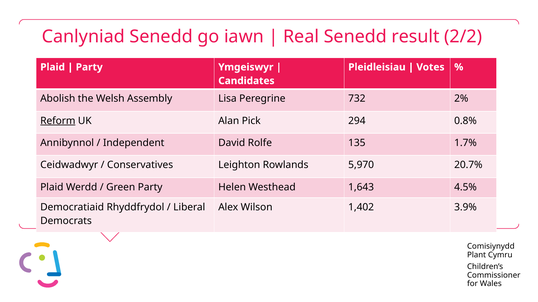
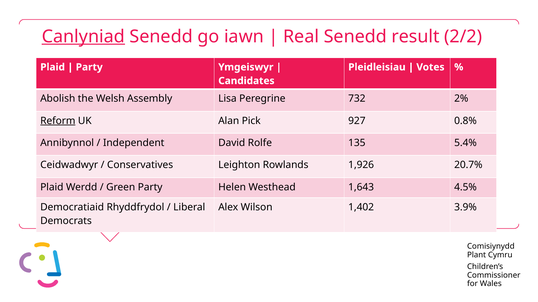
Canlyniad underline: none -> present
294: 294 -> 927
1.7%: 1.7% -> 5.4%
5,970: 5,970 -> 1,926
